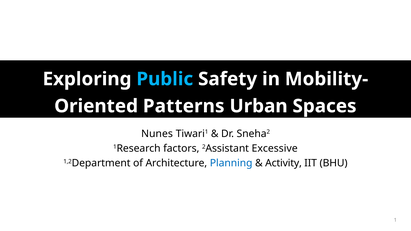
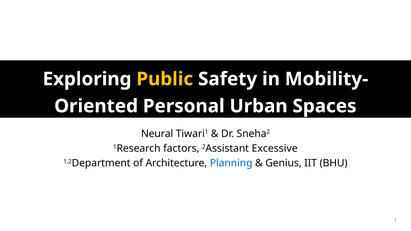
Public colour: light blue -> yellow
Patterns: Patterns -> Personal
Nunes: Nunes -> Neural
Activity: Activity -> Genius
